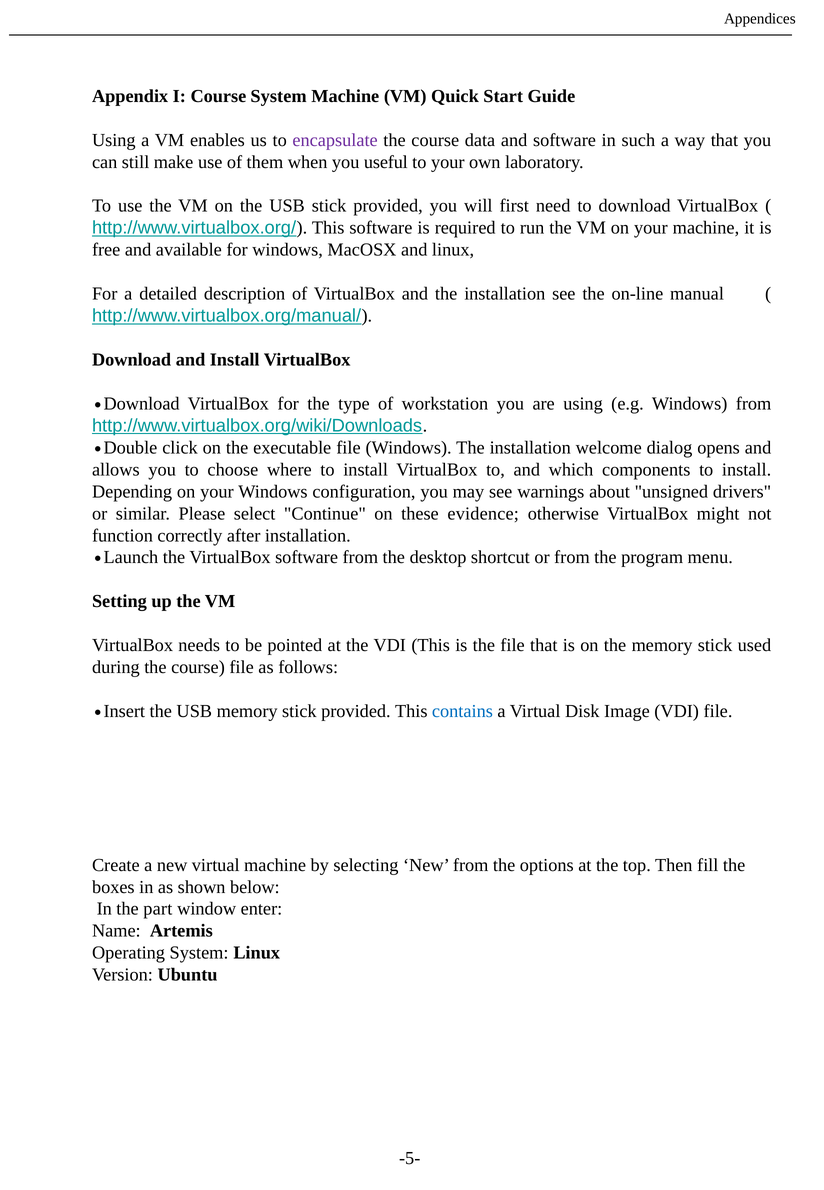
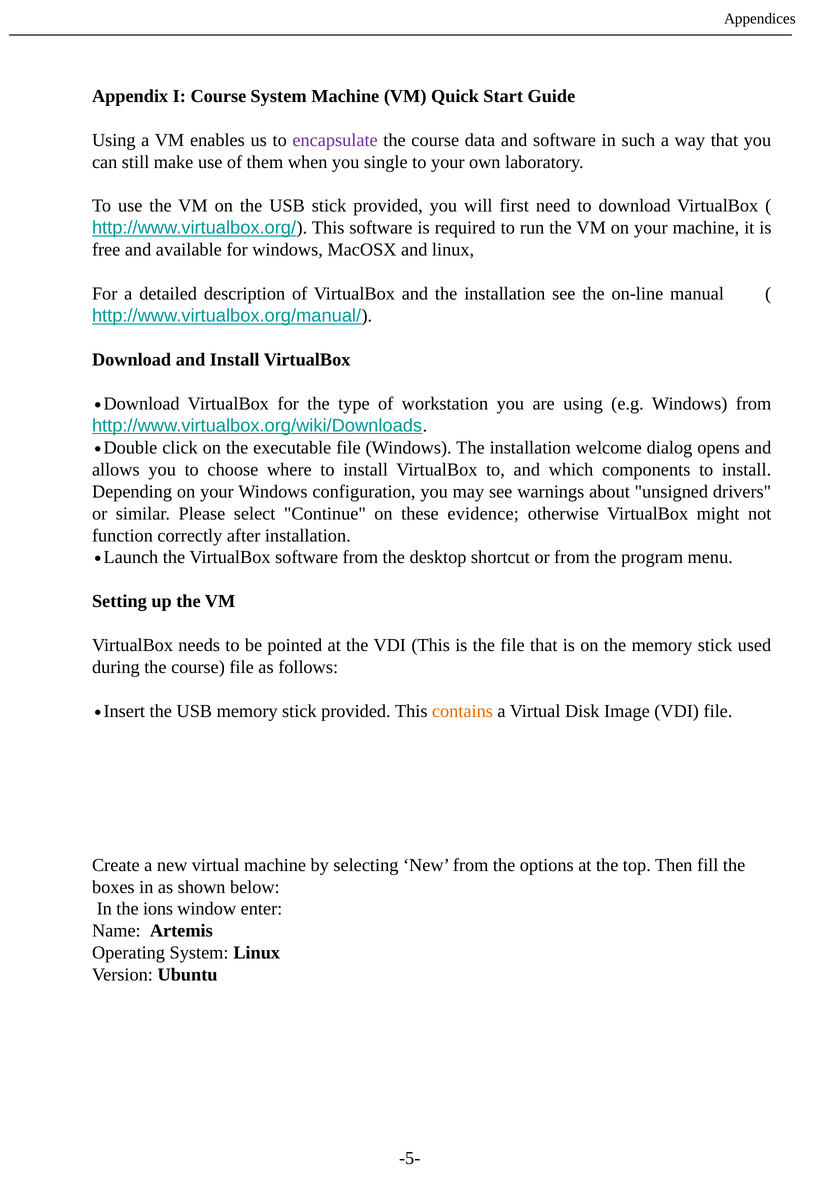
useful: useful -> single
contains colour: blue -> orange
part: part -> ions
